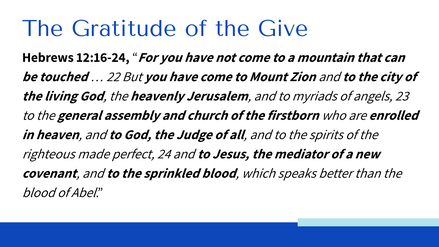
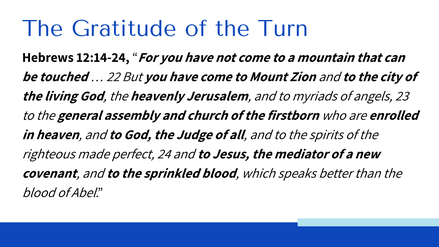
Give: Give -> Turn
12:16-24: 12:16-24 -> 12:14-24
